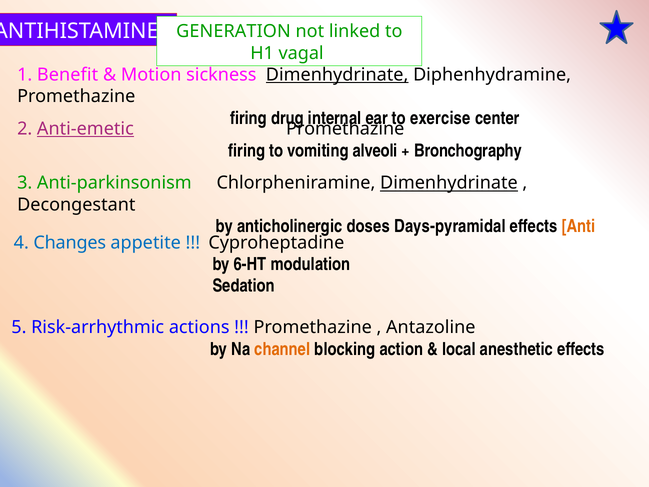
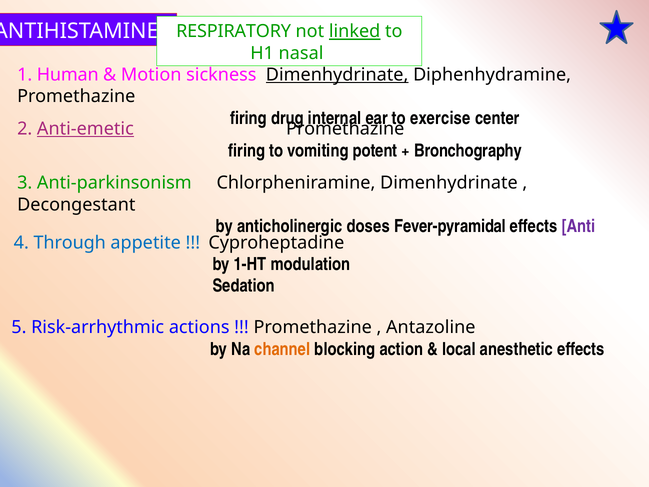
GENERATION: GENERATION -> RESPIRATORY
linked underline: none -> present
vagal: vagal -> nasal
Benefit: Benefit -> Human
alveoli: alveoli -> potent
Dimenhydrinate at (449, 183) underline: present -> none
Days-pyramidal: Days-pyramidal -> Fever-pyramidal
Anti colour: orange -> purple
Changes: Changes -> Through
6-HT: 6-HT -> 1-HT
